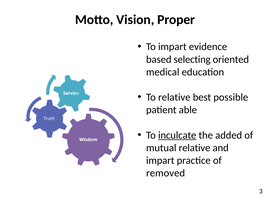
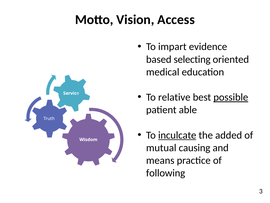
Proper: Proper -> Access
possible underline: none -> present
mutual relative: relative -> causing
impart at (160, 160): impart -> means
removed: removed -> following
